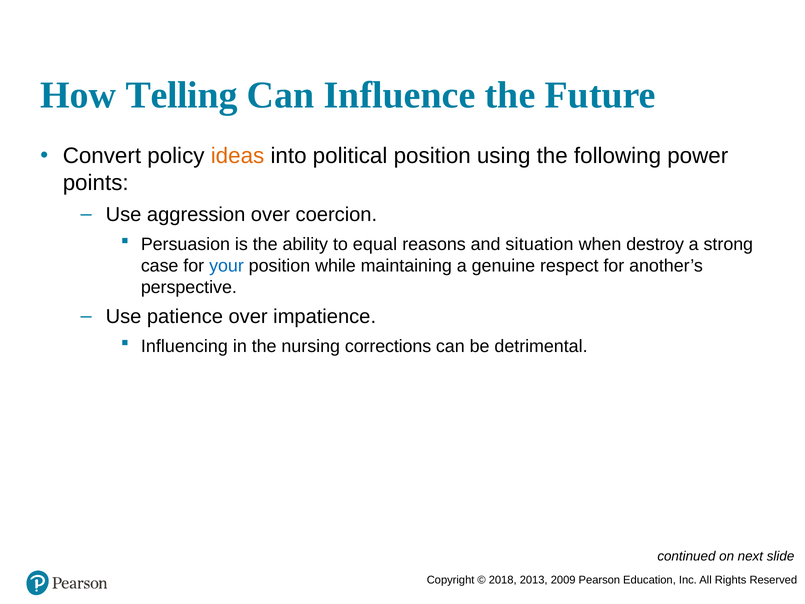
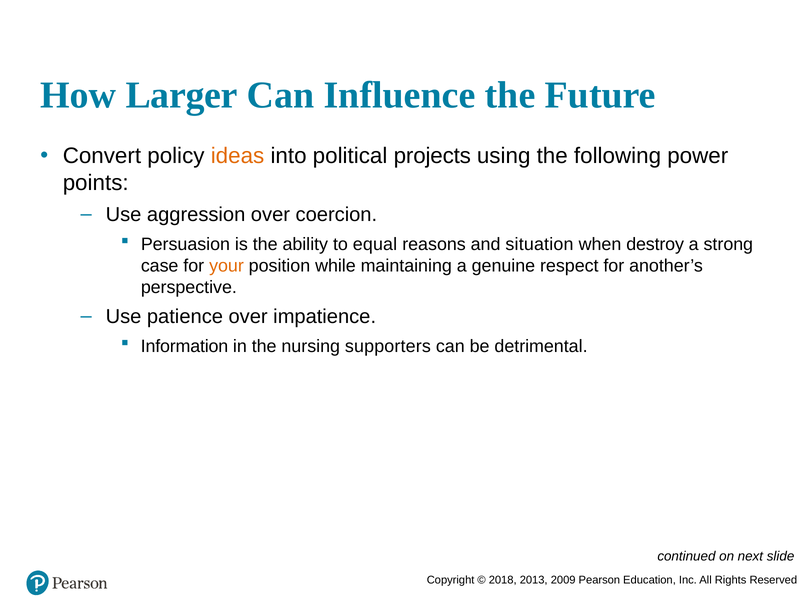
Telling: Telling -> Larger
political position: position -> projects
your colour: blue -> orange
Influencing: Influencing -> Information
corrections: corrections -> supporters
